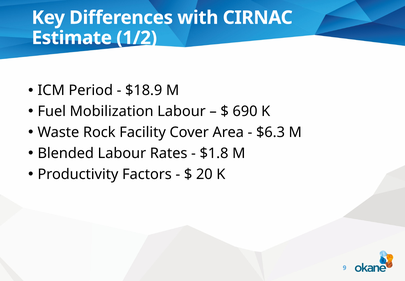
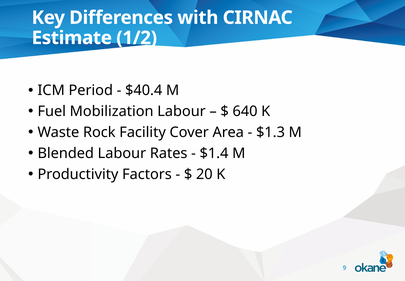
$18.9: $18.9 -> $40.4
690: 690 -> 640
$6.3: $6.3 -> $1.3
$1.8: $1.8 -> $1.4
